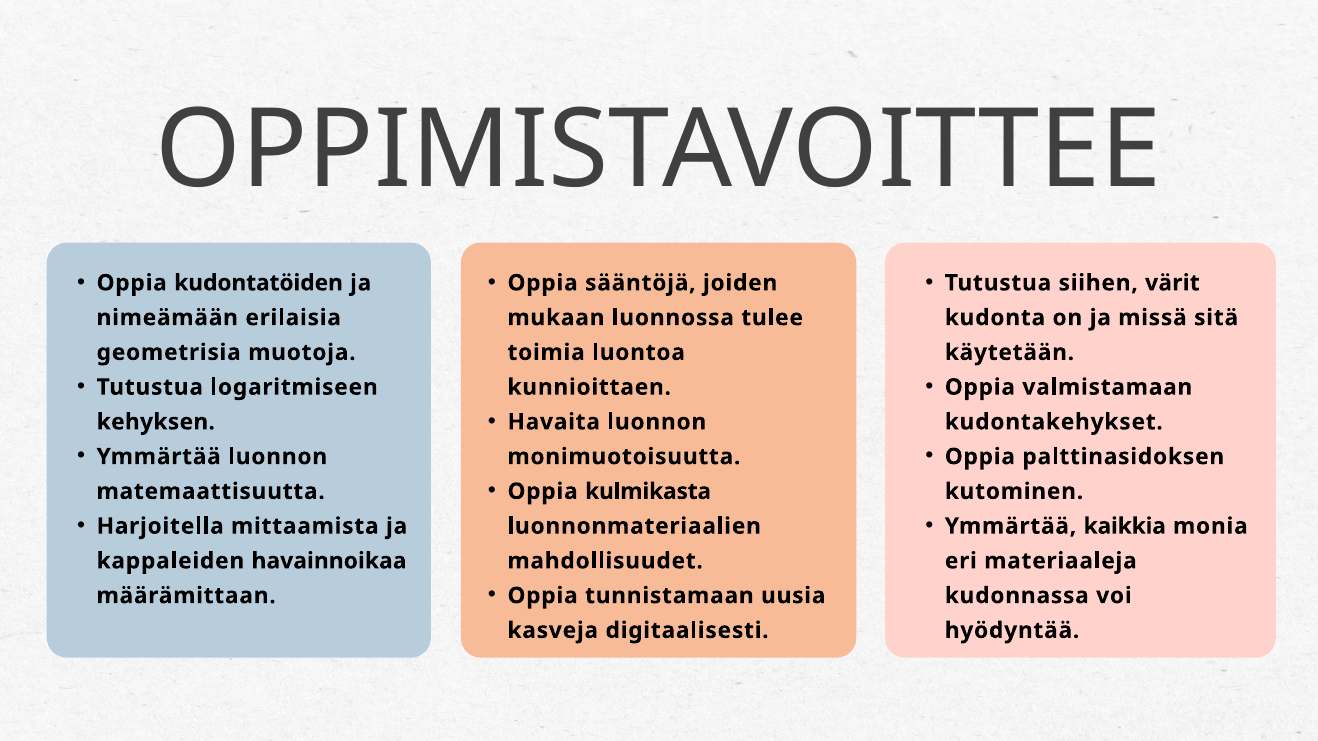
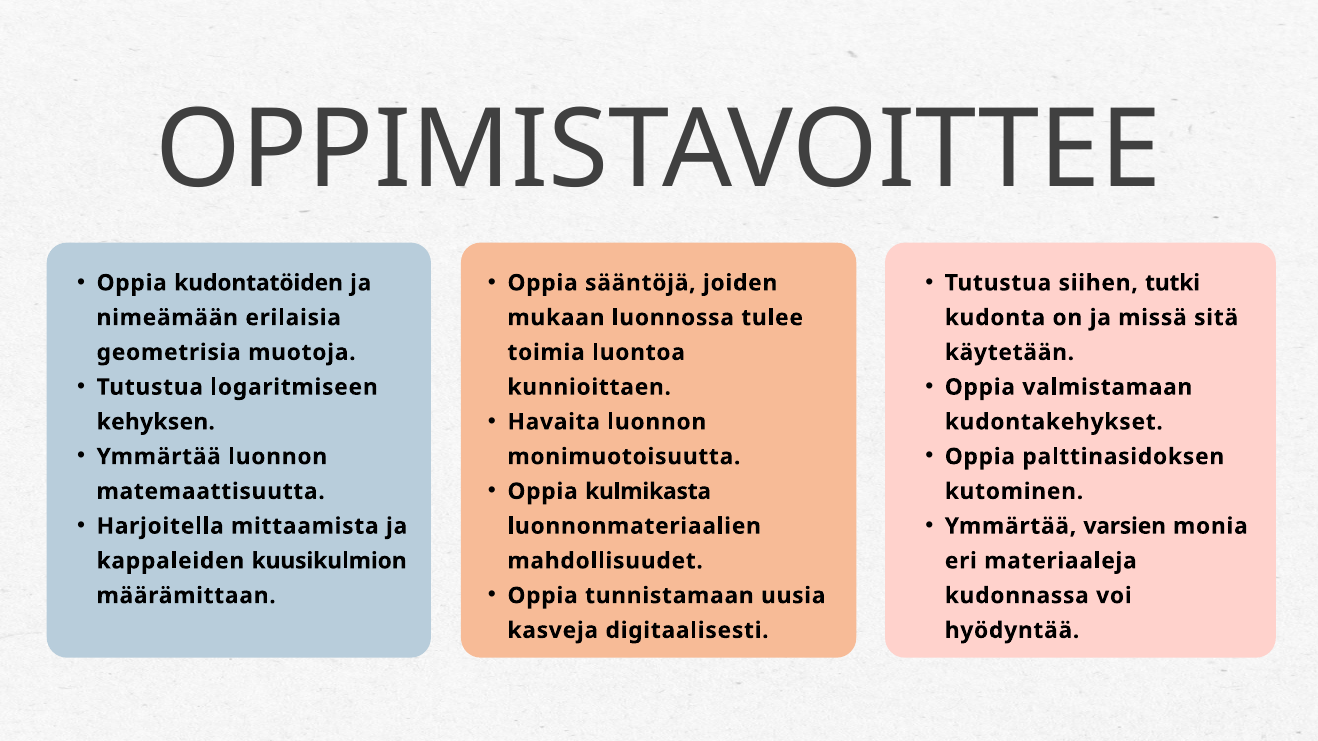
värit: värit -> tutki
kaikkia: kaikkia -> varsien
havainnoikaa: havainnoikaa -> kuusikulmion
